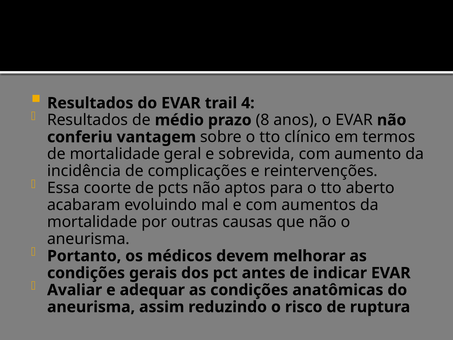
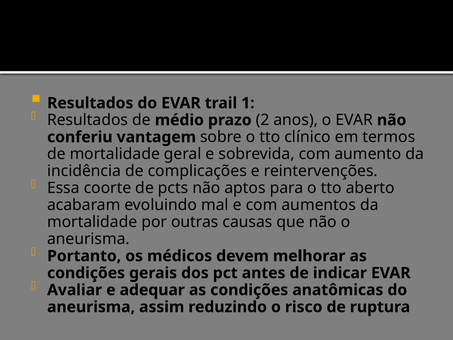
4: 4 -> 1
8: 8 -> 2
